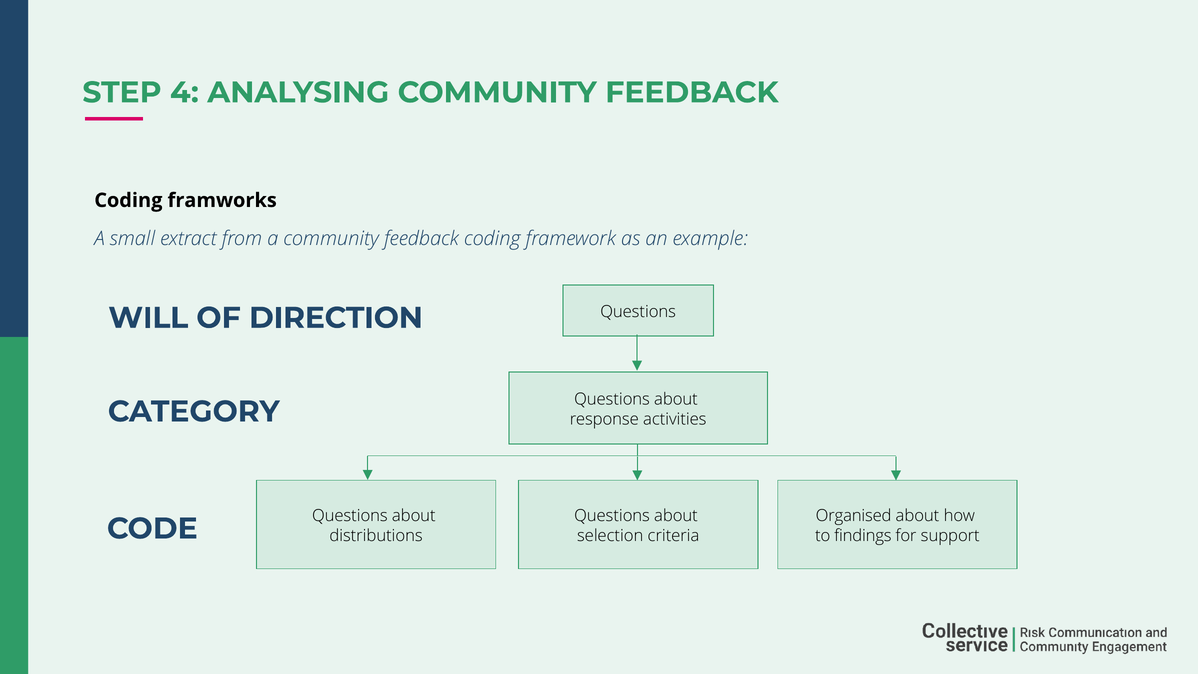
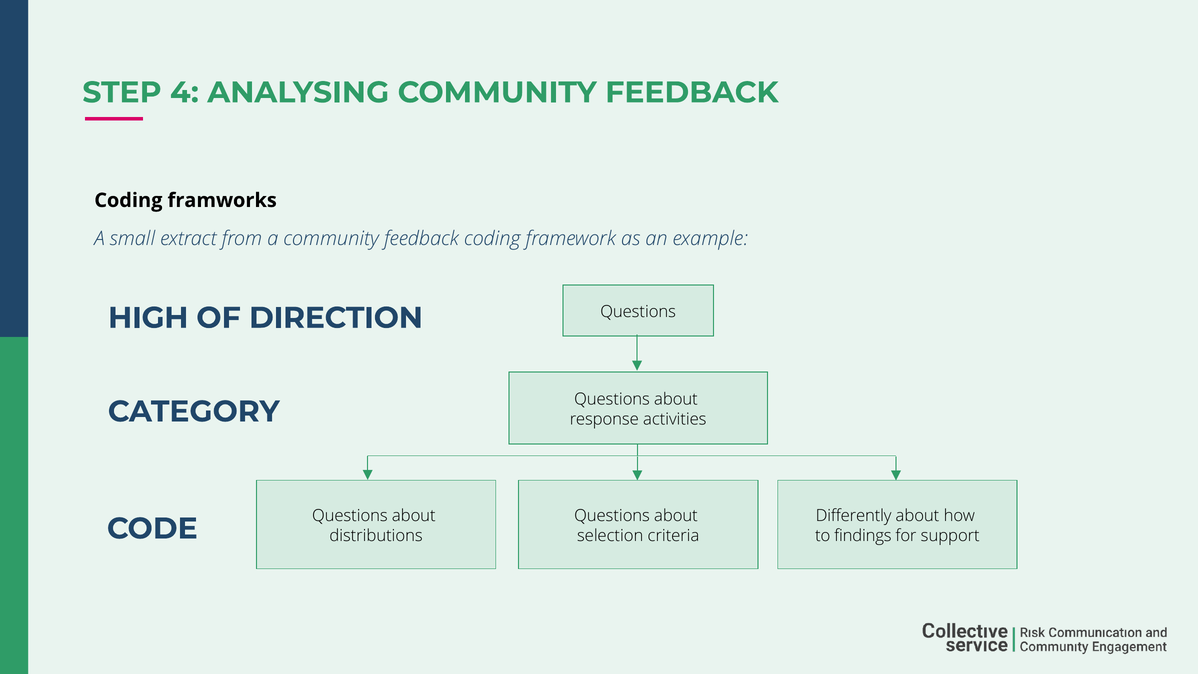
WILL: WILL -> HIGH
Organised: Organised -> Differently
